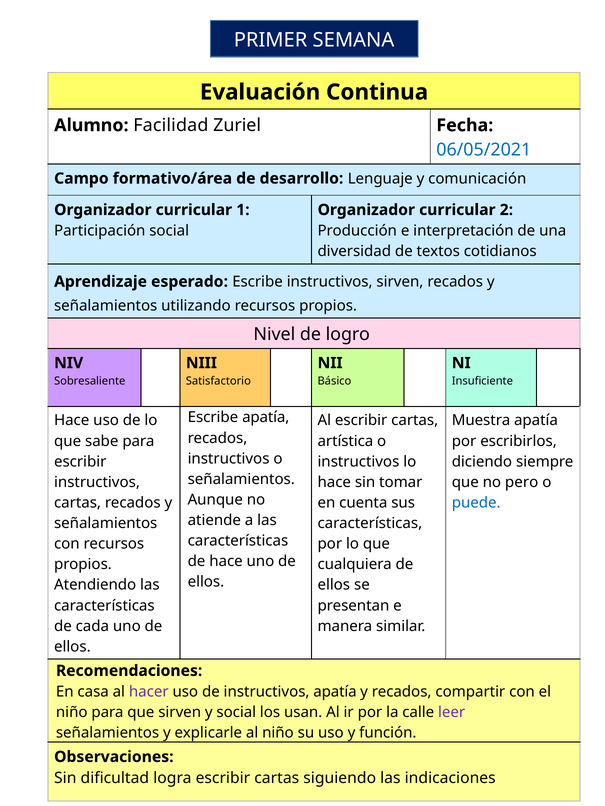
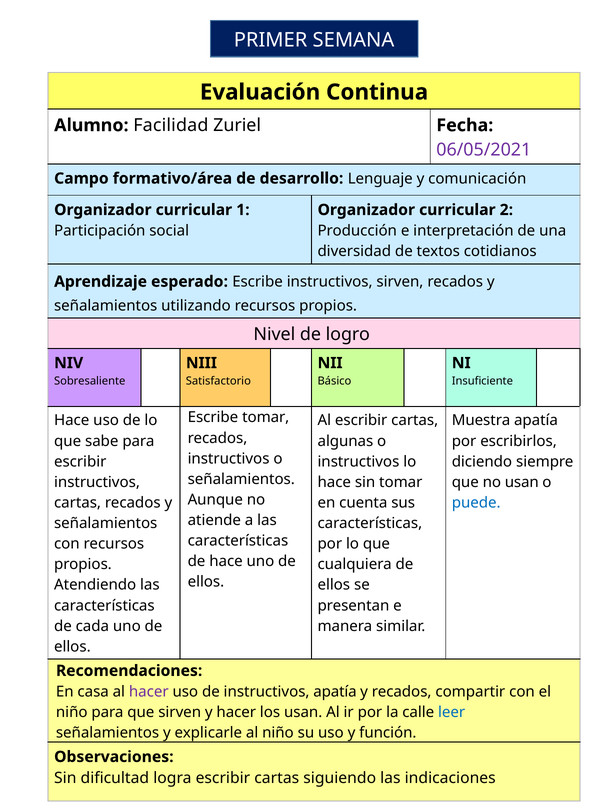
06/05/2021 colour: blue -> purple
Escribe apatía: apatía -> tomar
artística: artística -> algunas
no pero: pero -> usan
y social: social -> hacer
leer colour: purple -> blue
